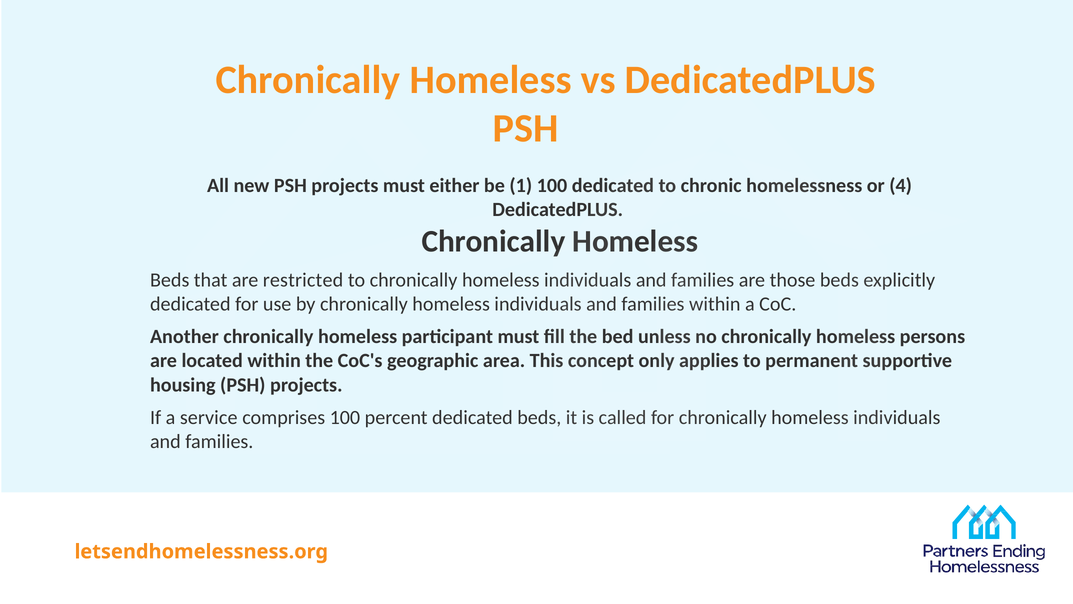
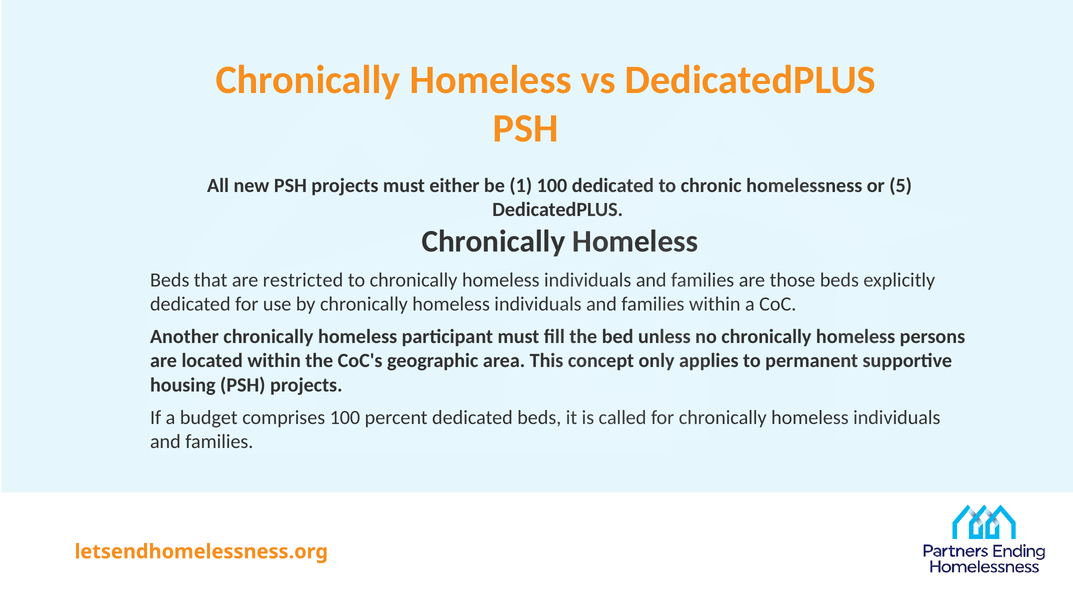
4: 4 -> 5
service: service -> budget
